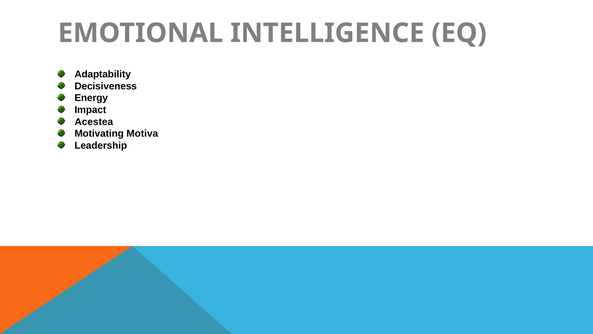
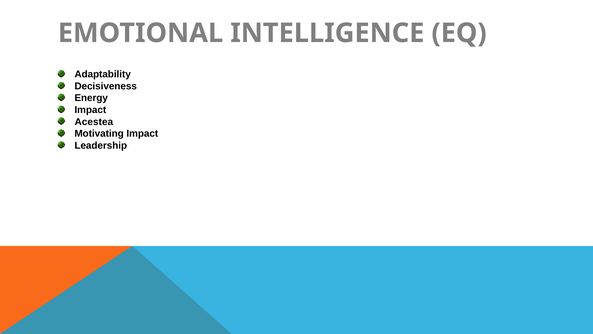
Motivating Motiva: Motiva -> Impact
